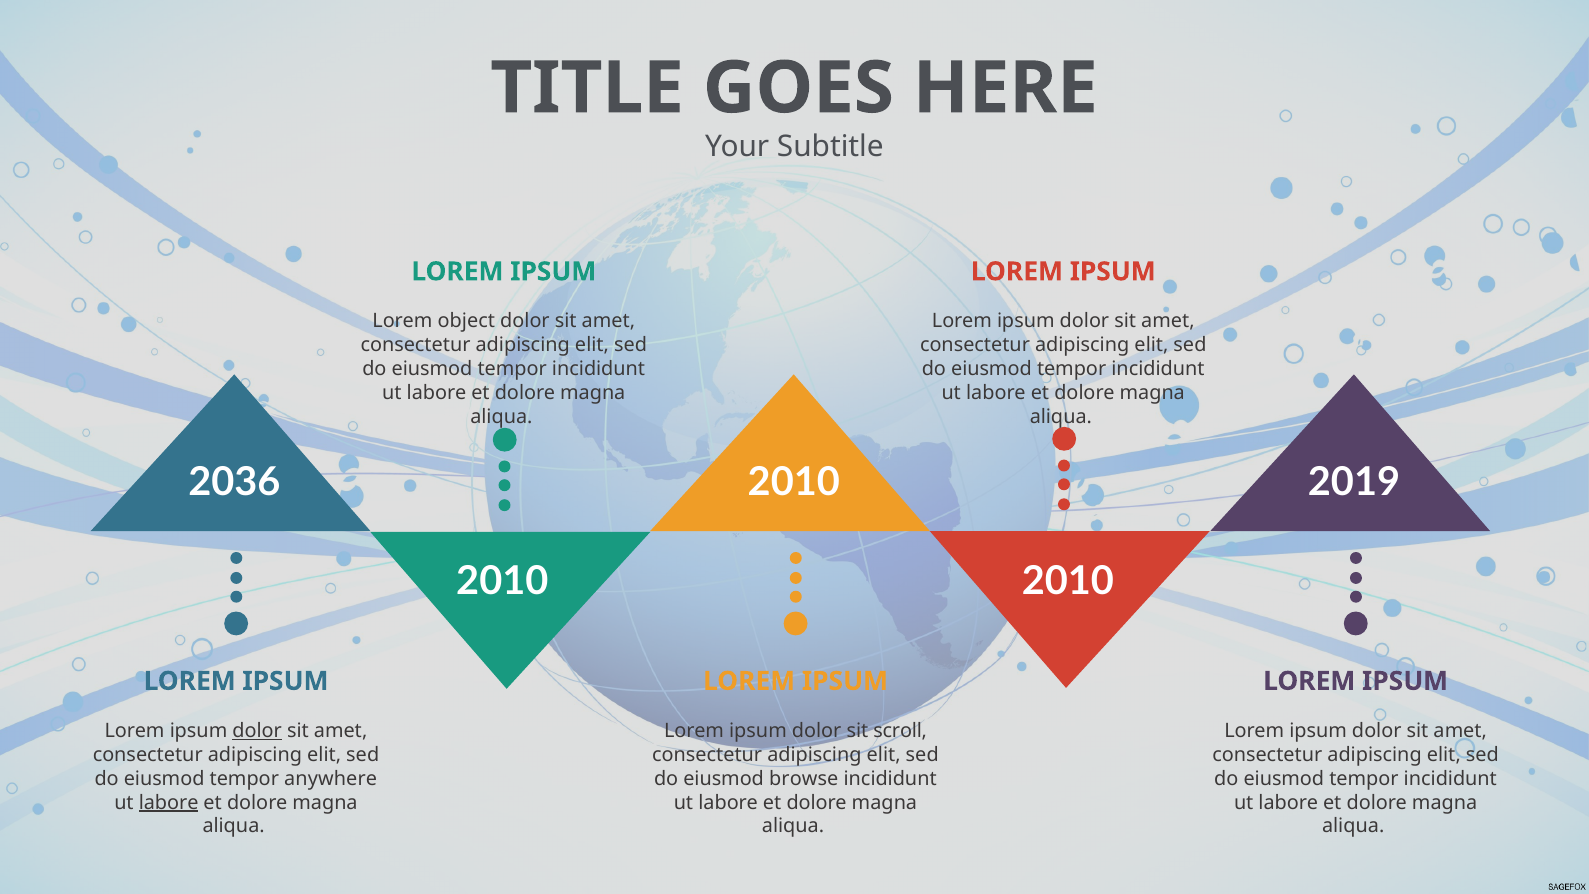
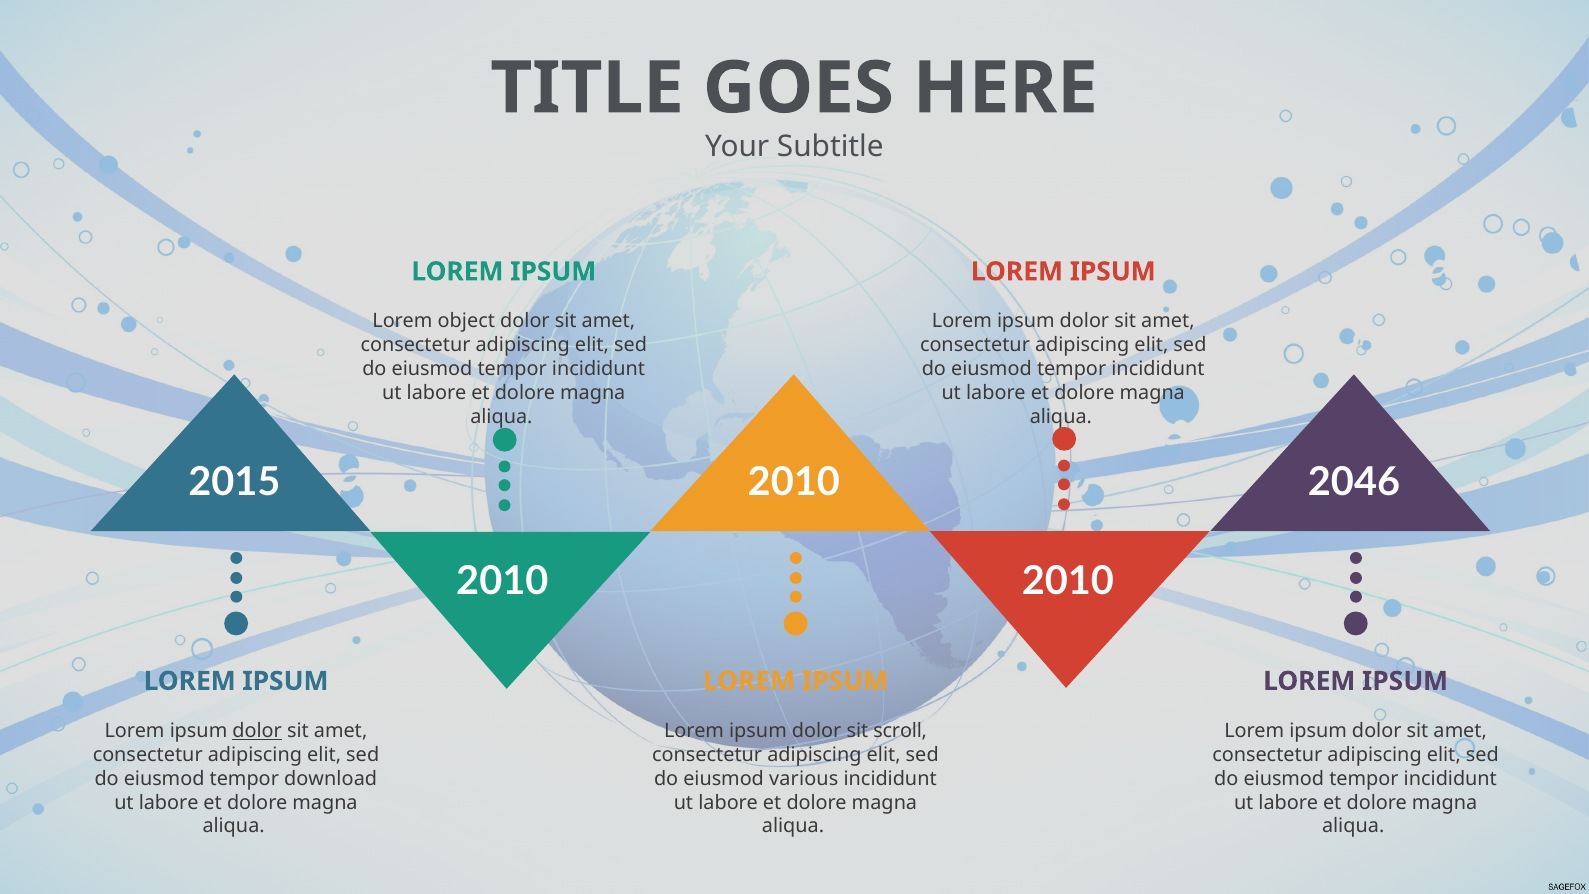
2036: 2036 -> 2015
2019: 2019 -> 2046
anywhere: anywhere -> download
browse: browse -> various
labore at (169, 802) underline: present -> none
